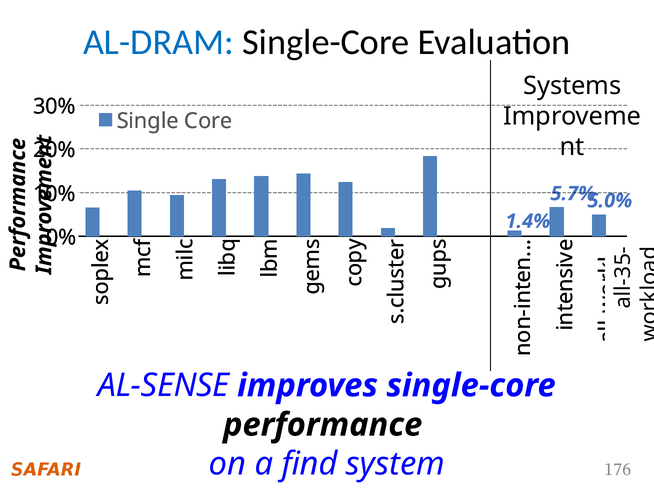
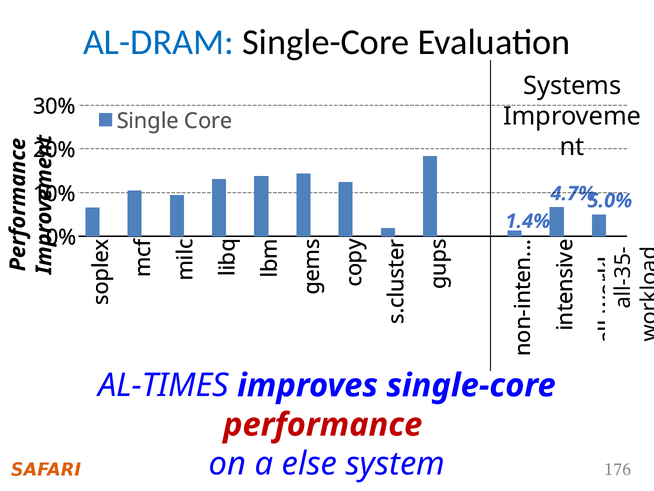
5.7%: 5.7% -> 4.7%
AL-SENSE: AL-SENSE -> AL-TIMES
performance colour: black -> red
find: find -> else
